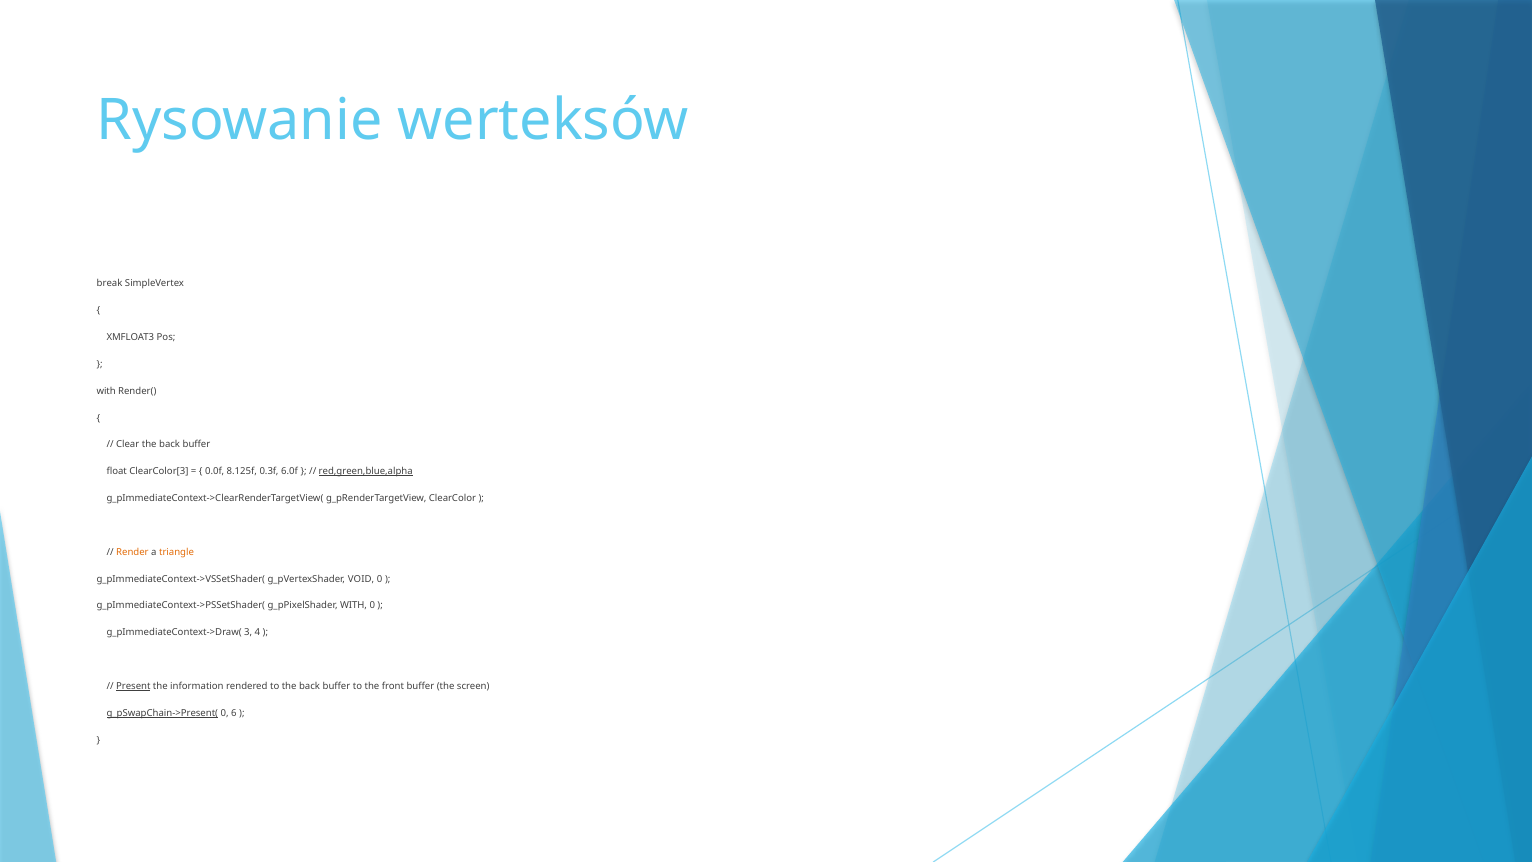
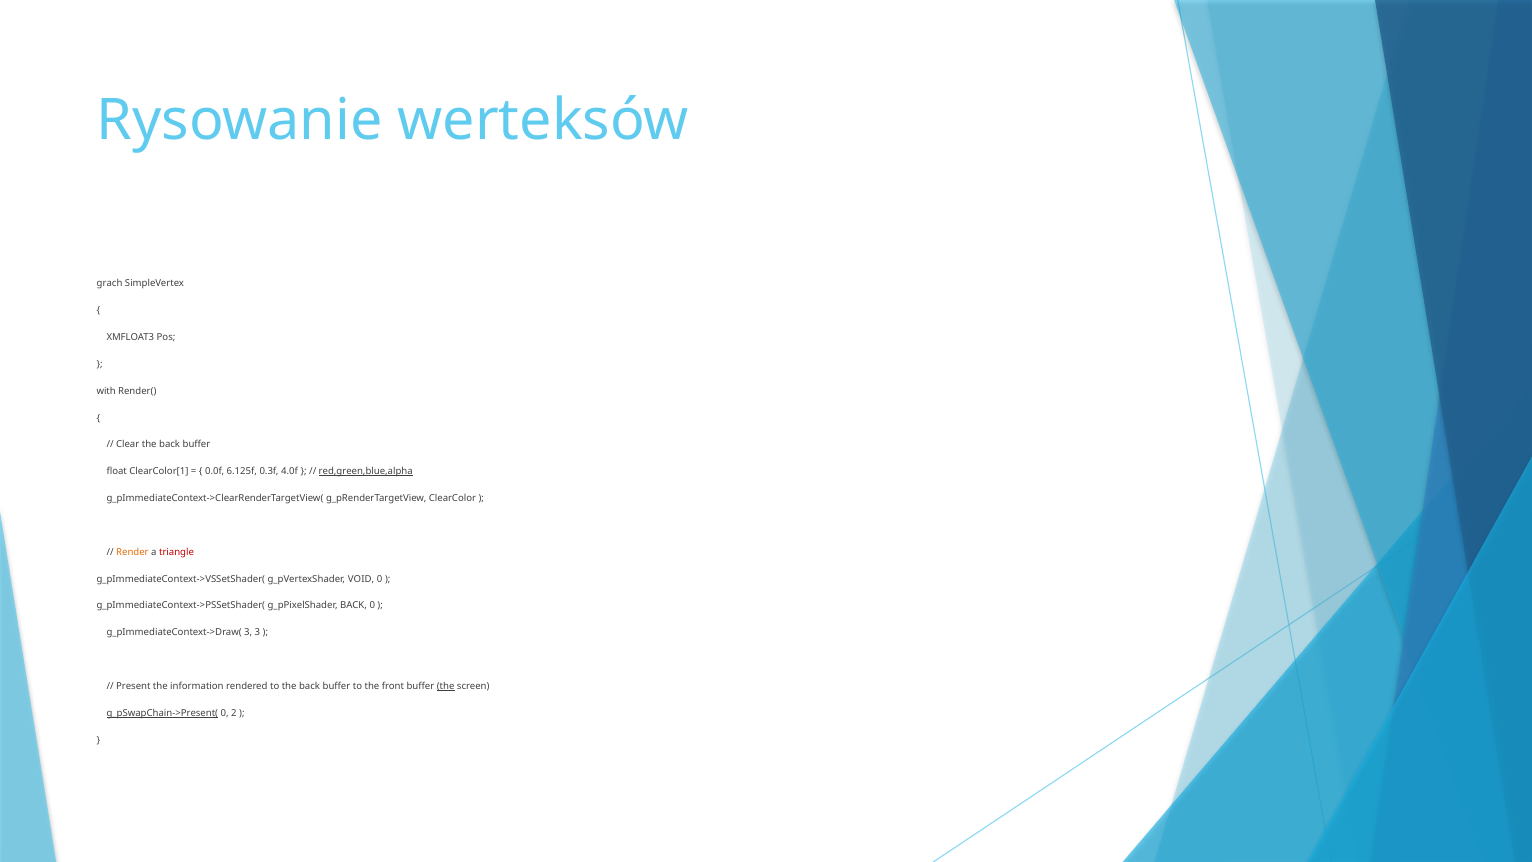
break: break -> grach
ClearColor[3: ClearColor[3 -> ClearColor[1
8.125f: 8.125f -> 6.125f
6.0f: 6.0f -> 4.0f
triangle colour: orange -> red
g_pPixelShader WITH: WITH -> BACK
3 4: 4 -> 3
Present underline: present -> none
the at (446, 686) underline: none -> present
6: 6 -> 2
